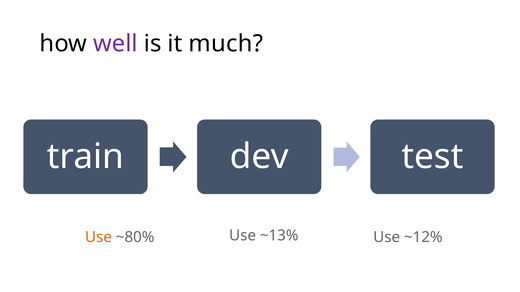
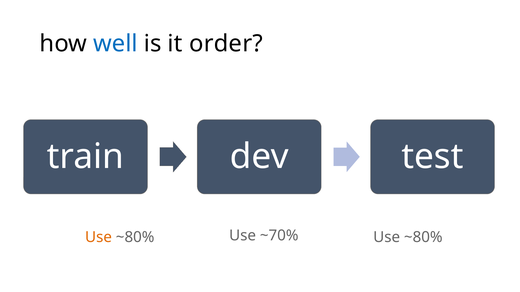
well colour: purple -> blue
much: much -> order
~13%: ~13% -> ~70%
~80% Use ~12%: ~12% -> ~80%
